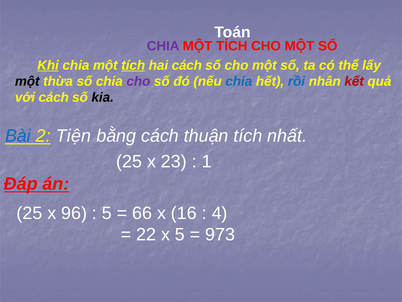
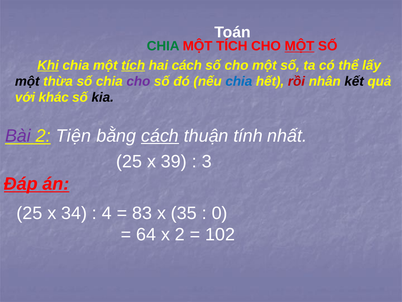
CHIA at (163, 46) colour: purple -> green
MỘT at (299, 46) underline: none -> present
rồi colour: blue -> red
kết colour: red -> black
với cách: cách -> khác
Bài colour: blue -> purple
cách at (160, 136) underline: none -> present
thuận tích: tích -> tính
23: 23 -> 39
1: 1 -> 3
96: 96 -> 34
5 at (107, 213): 5 -> 4
66: 66 -> 83
16: 16 -> 35
4: 4 -> 0
22: 22 -> 64
x 5: 5 -> 2
973: 973 -> 102
